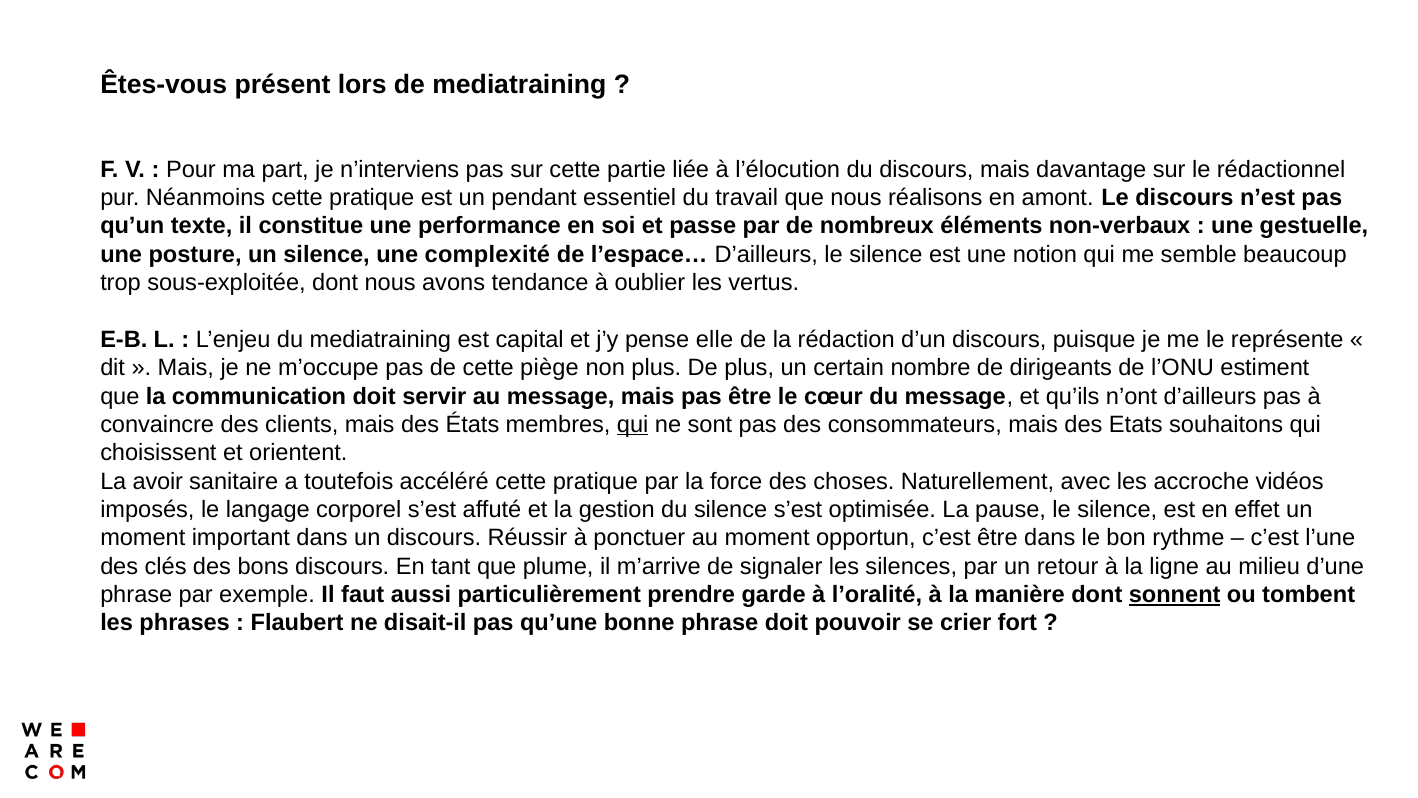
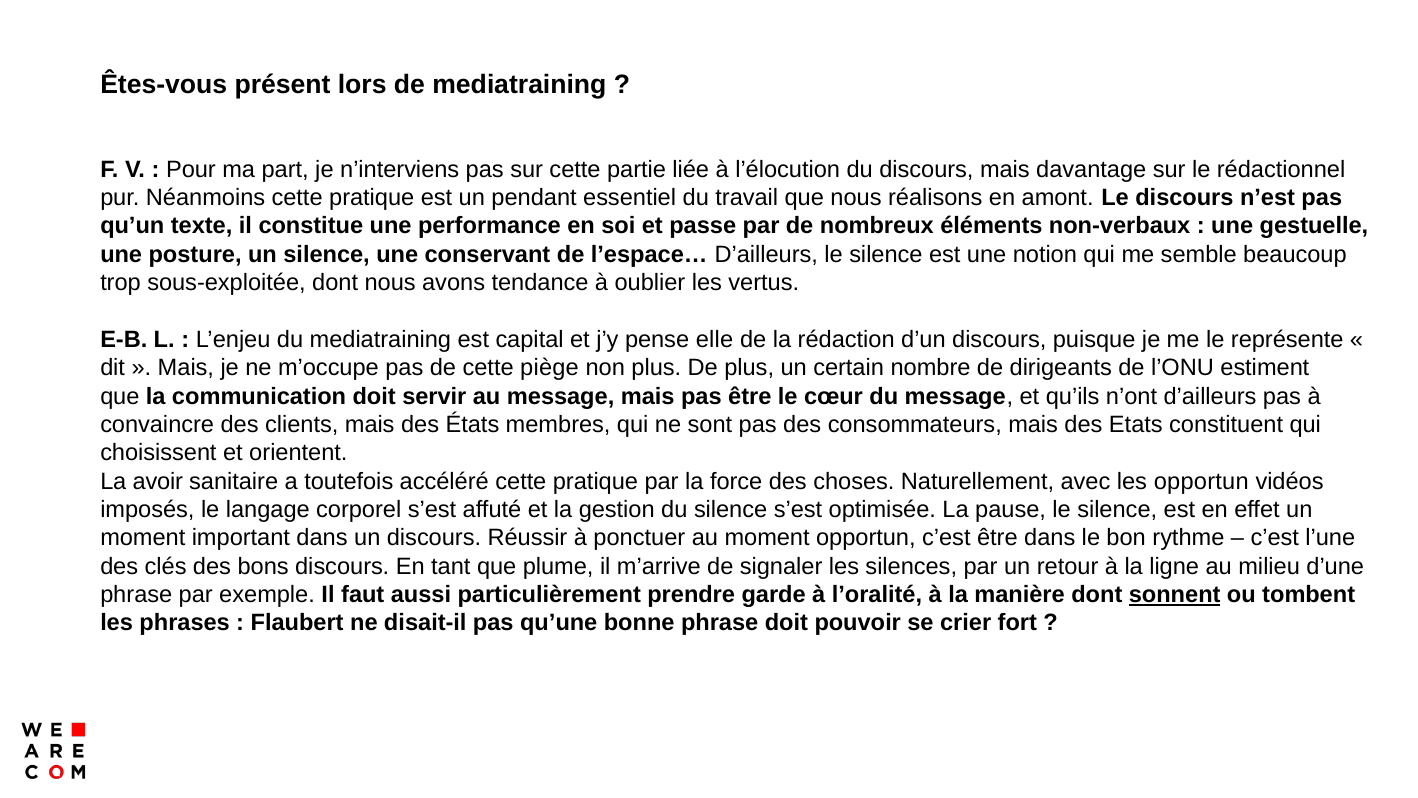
complexité: complexité -> conservant
qui at (633, 424) underline: present -> none
souhaitons: souhaitons -> constituent
les accroche: accroche -> opportun
